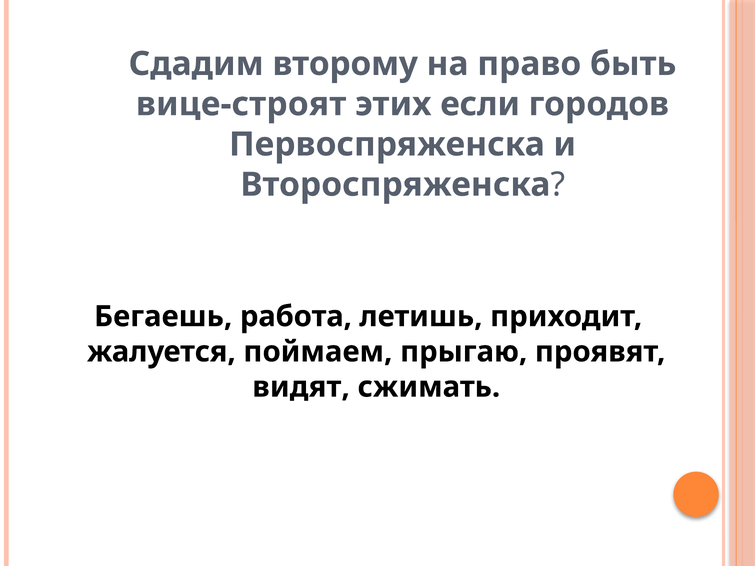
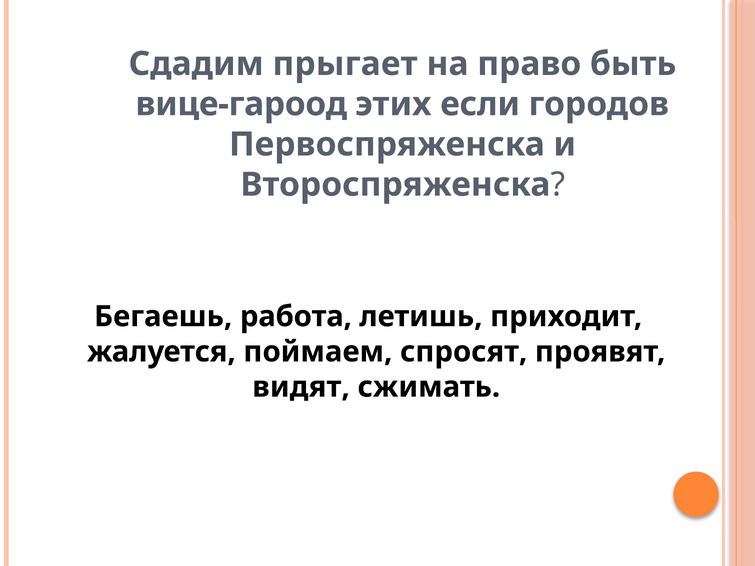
второму: второму -> прыгает
вице-строят: вице-строят -> вице-гароод
прыгаю: прыгаю -> спросят
